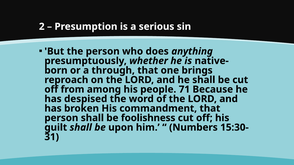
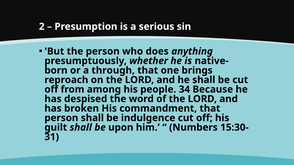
71: 71 -> 34
foolishness: foolishness -> indulgence
